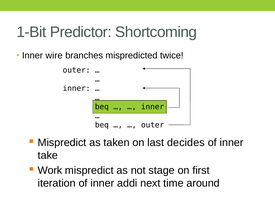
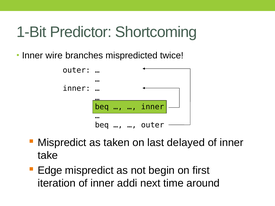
decides: decides -> delayed
Work: Work -> Edge
stage: stage -> begin
